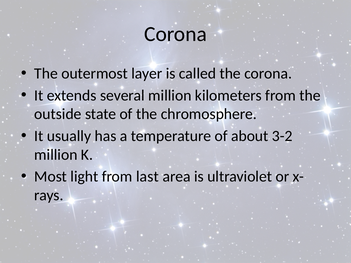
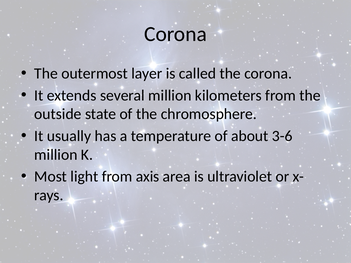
3-2: 3-2 -> 3-6
last: last -> axis
